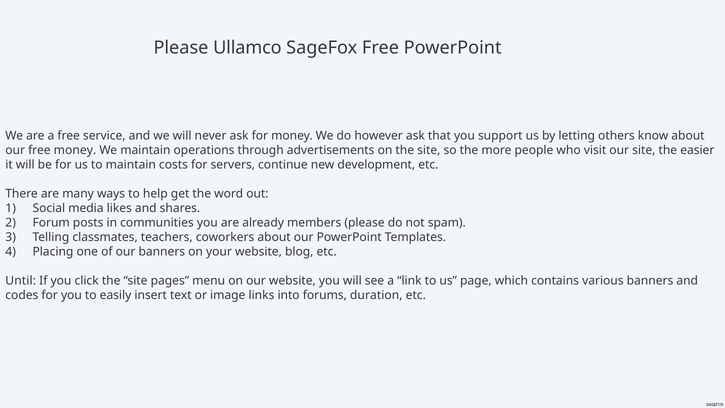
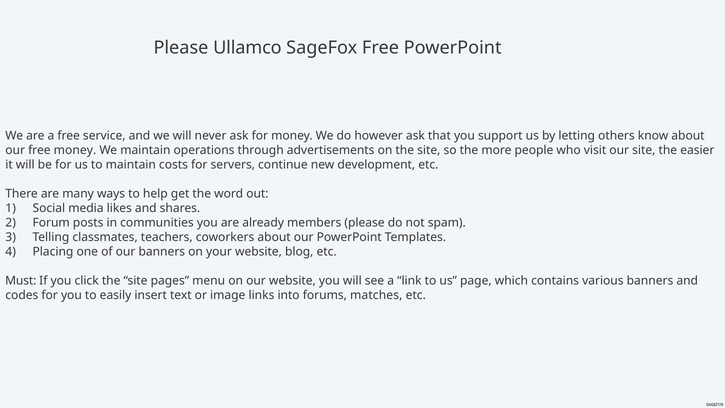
Until: Until -> Must
duration: duration -> matches
